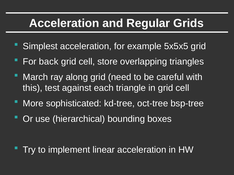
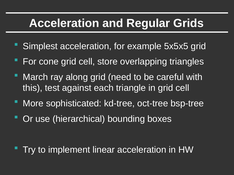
back: back -> cone
